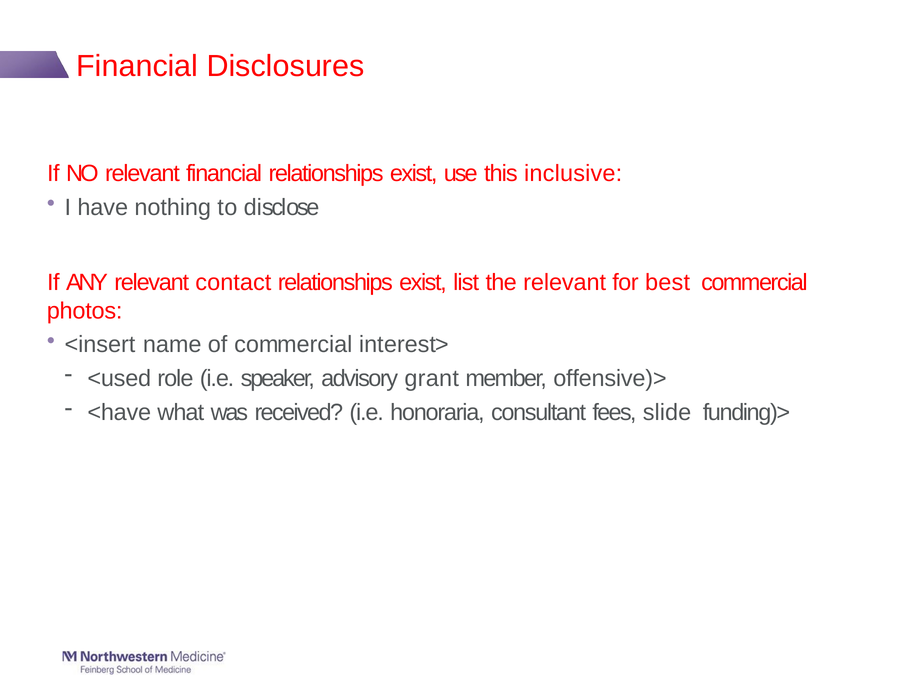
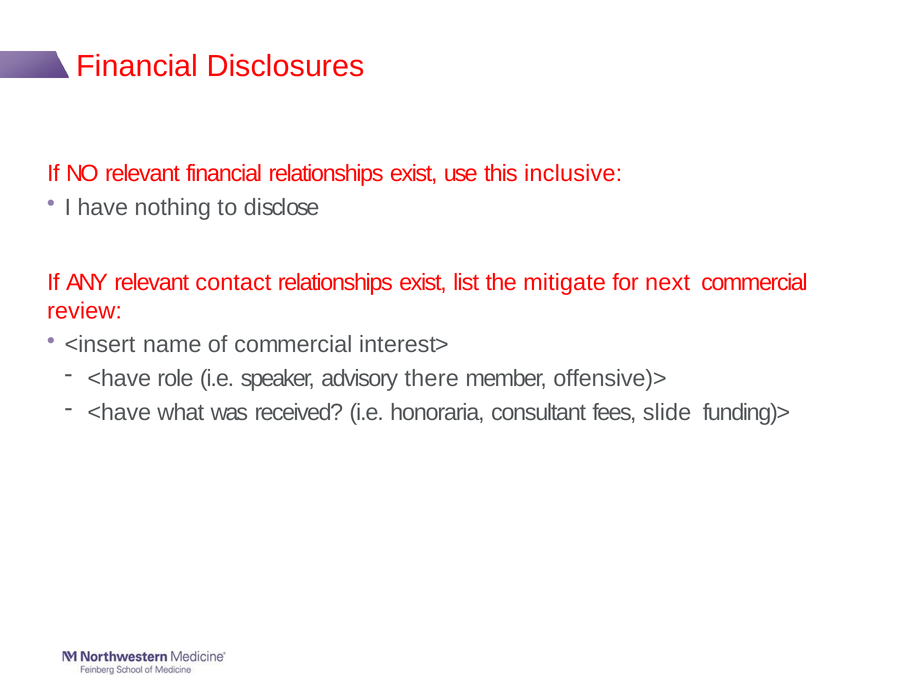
the relevant: relevant -> mitigate
best: best -> next
photos: photos -> review
<used at (119, 379): <used -> <have
grant: grant -> there
